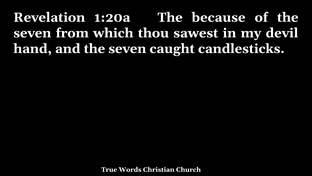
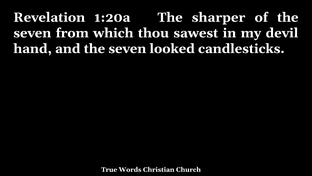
because: because -> sharper
caught: caught -> looked
